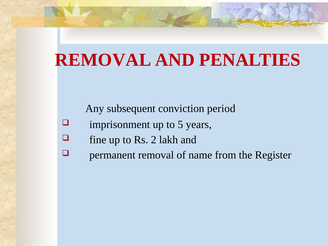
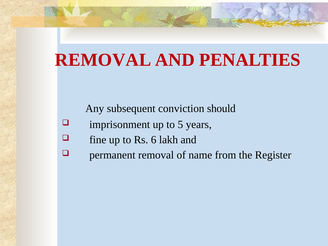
period: period -> should
2: 2 -> 6
